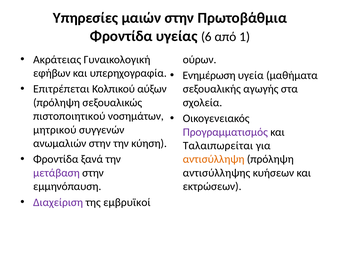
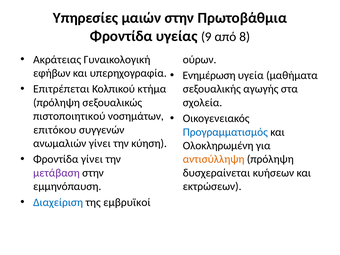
6: 6 -> 9
1: 1 -> 8
αύξων: αύξων -> κτήμα
μητρικού: μητρικού -> επιτόκου
Προγραμματισμός colour: purple -> blue
ανωμαλιών στην: στην -> γίνει
Ταλαιπωρείται: Ταλαιπωρείται -> Ολοκληρωμένη
Φροντίδα ξανά: ξανά -> γίνει
αντισύλληψης: αντισύλληψης -> δυσχεραίνεται
Διαχείριση colour: purple -> blue
